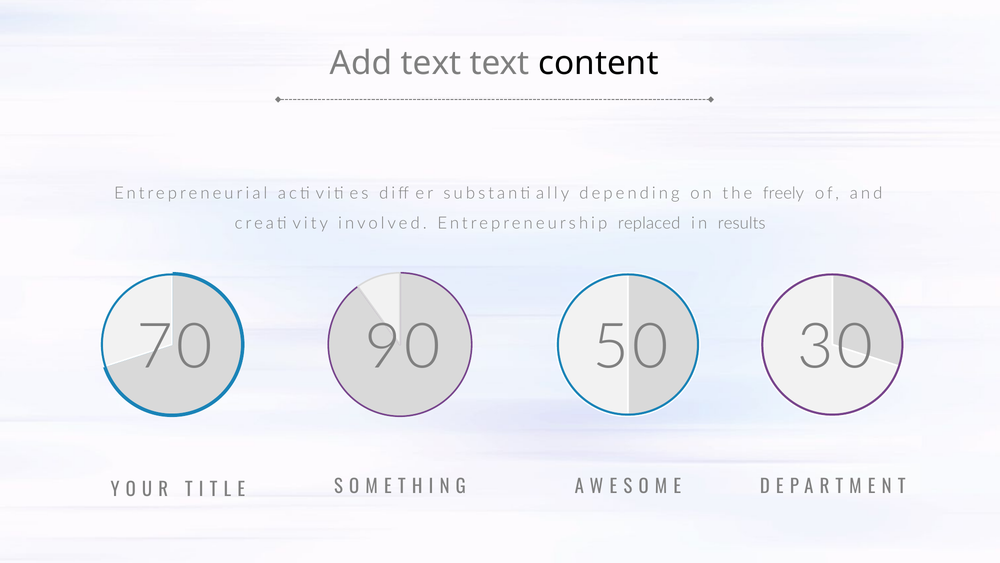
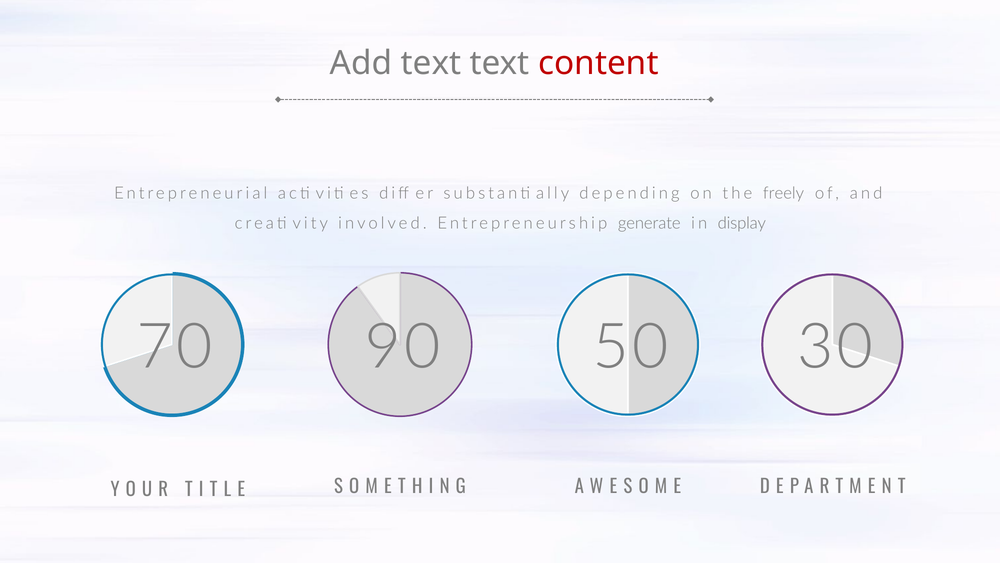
content colour: black -> red
replaced: replaced -> generate
results: results -> display
